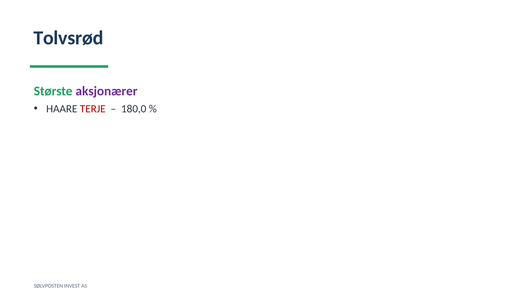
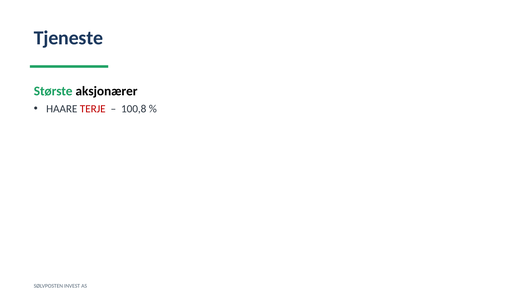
Tolvsrød: Tolvsrød -> Tjeneste
aksjonærer colour: purple -> black
180,0: 180,0 -> 100,8
